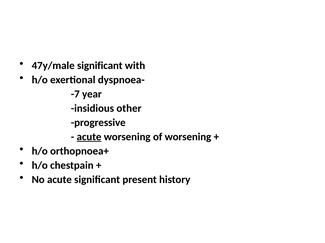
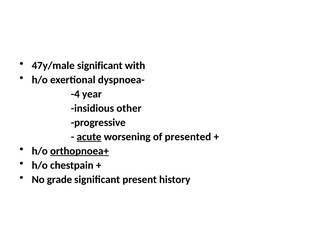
-7: -7 -> -4
of worsening: worsening -> presented
orthopnoea+ underline: none -> present
No acute: acute -> grade
